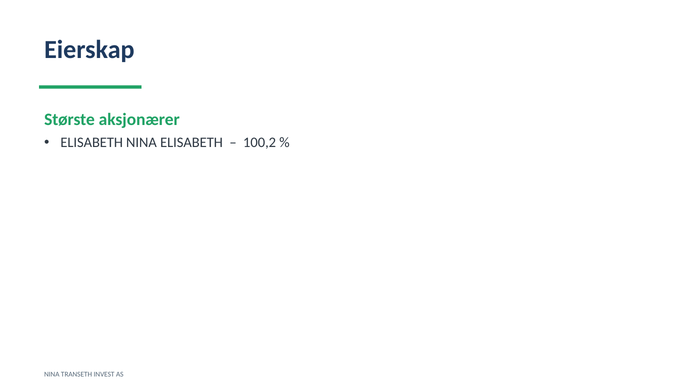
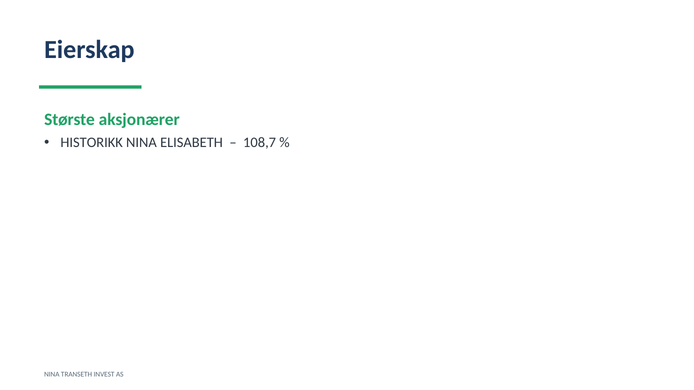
ELISABETH at (92, 143): ELISABETH -> HISTORIKK
100,2: 100,2 -> 108,7
